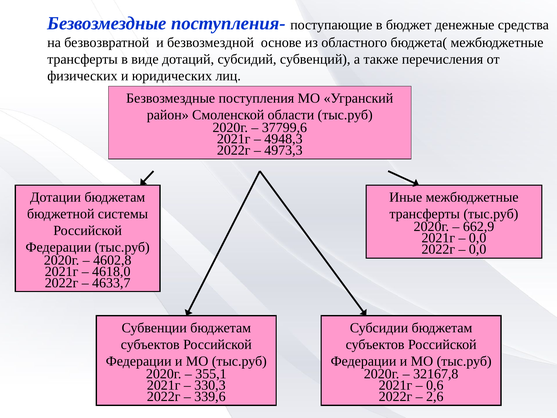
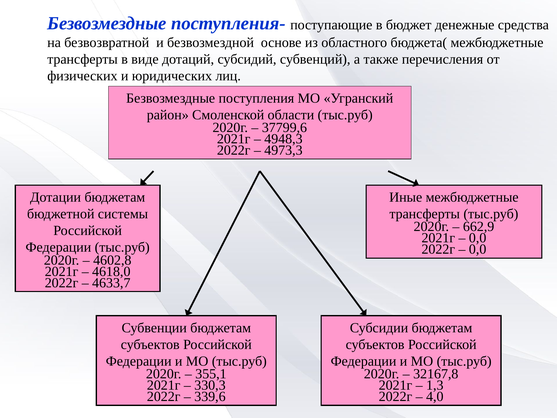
0,6: 0,6 -> 1,3
2,6: 2,6 -> 4,0
